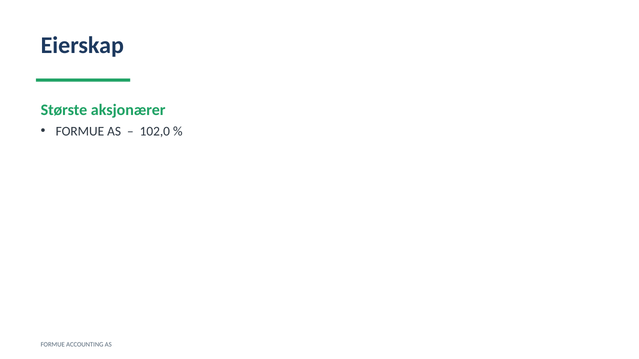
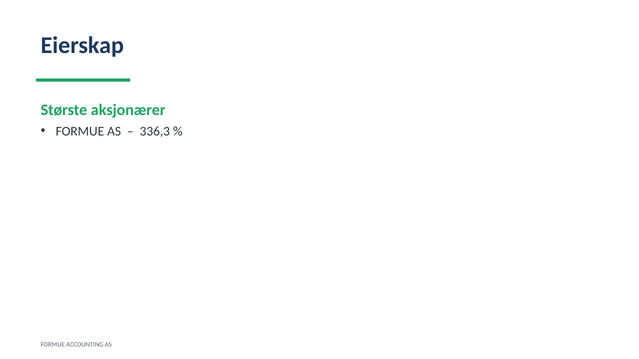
102,0: 102,0 -> 336,3
